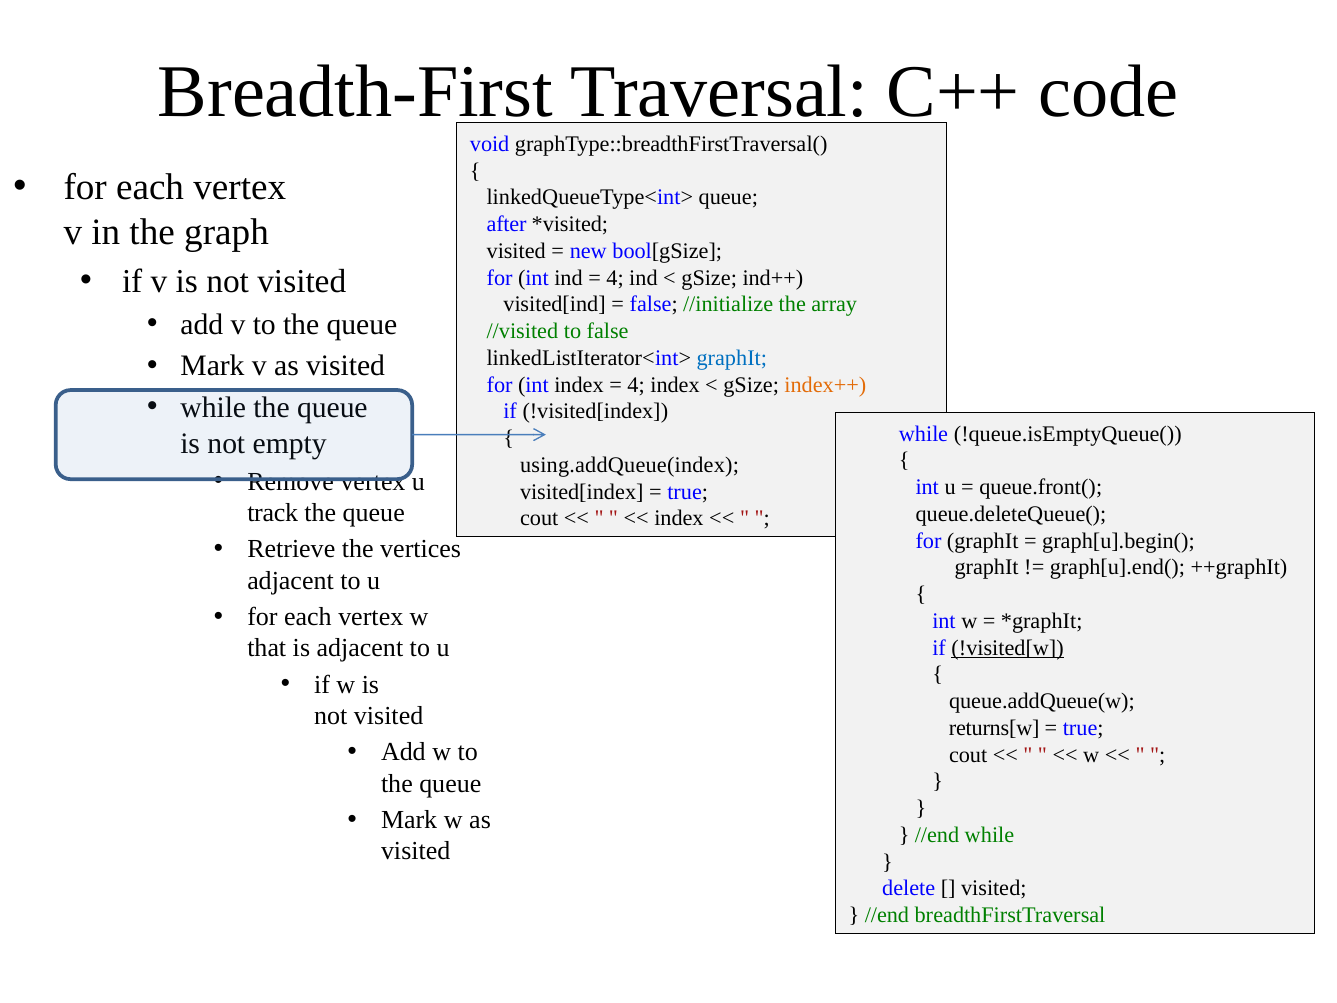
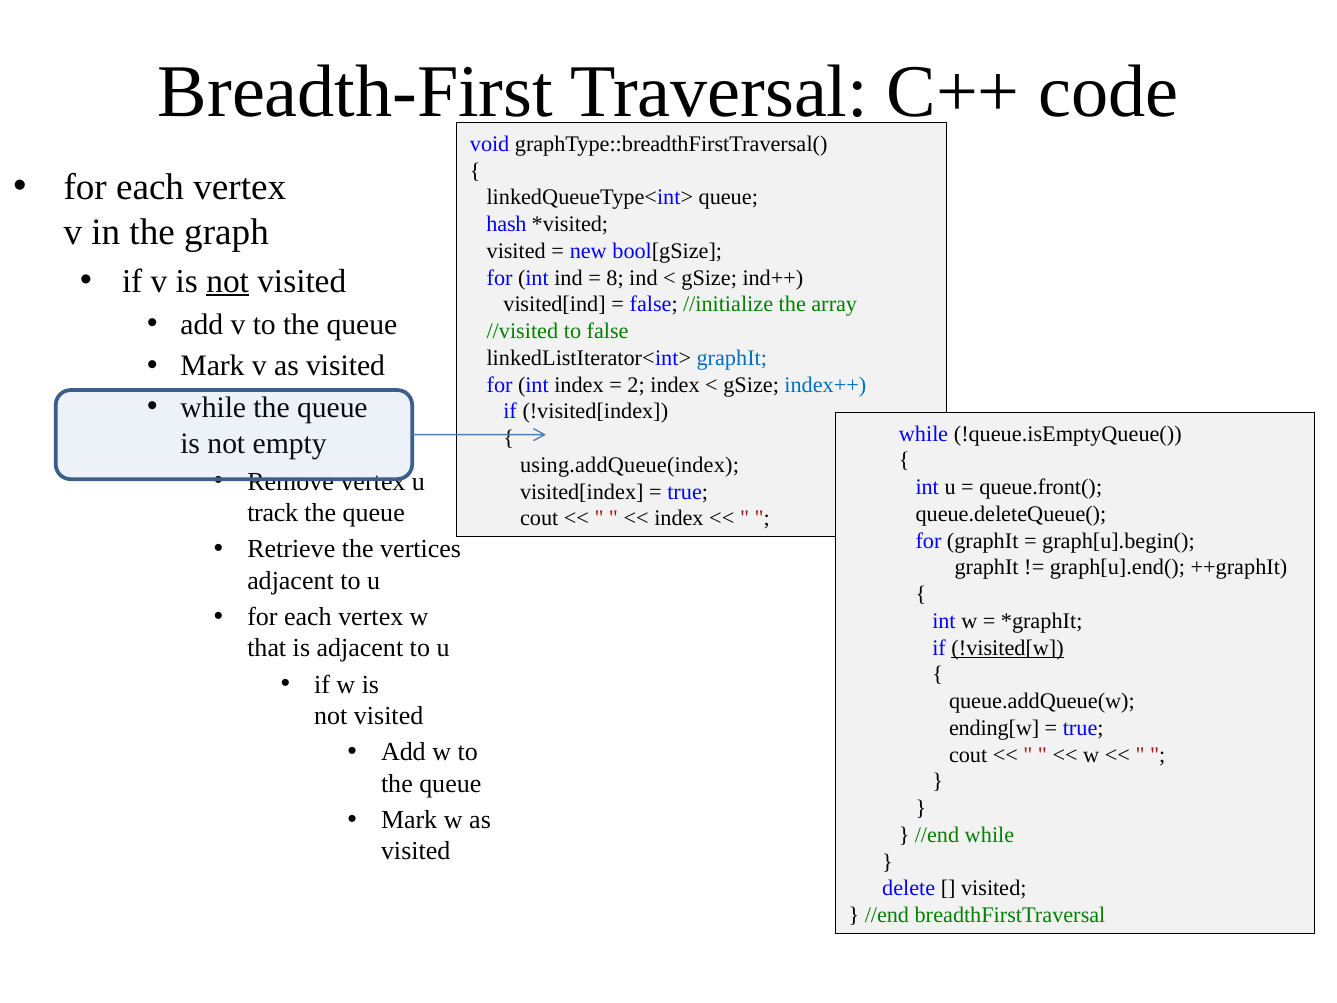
after: after -> hash
not at (228, 281) underline: none -> present
4 at (615, 278): 4 -> 8
4 at (636, 385): 4 -> 2
index++ colour: orange -> blue
returns[w: returns[w -> ending[w
